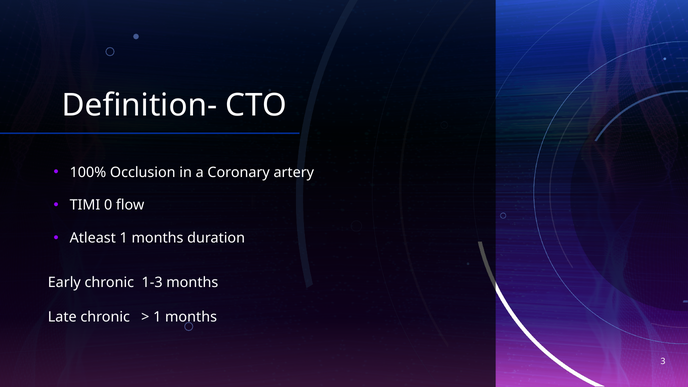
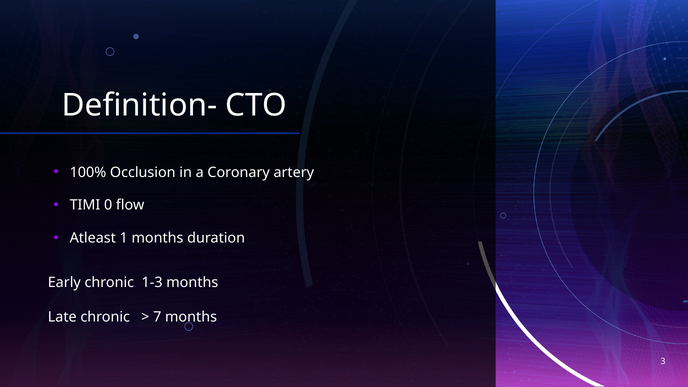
1 at (157, 317): 1 -> 7
